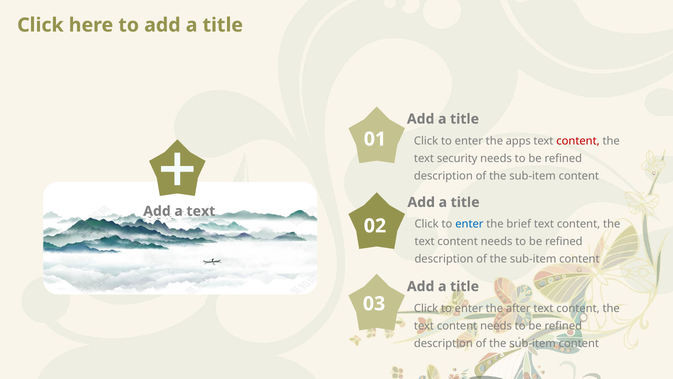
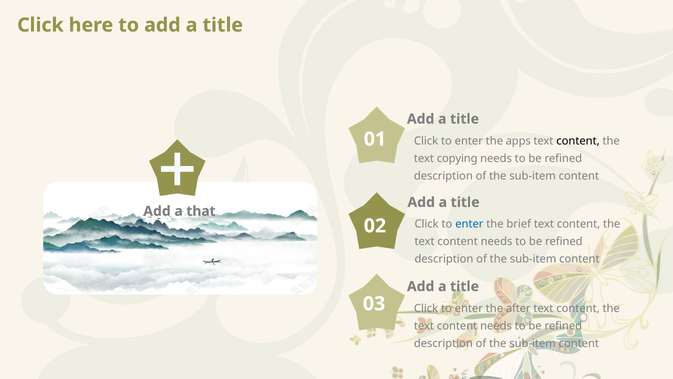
content at (578, 141) colour: red -> black
security: security -> copying
a text: text -> that
